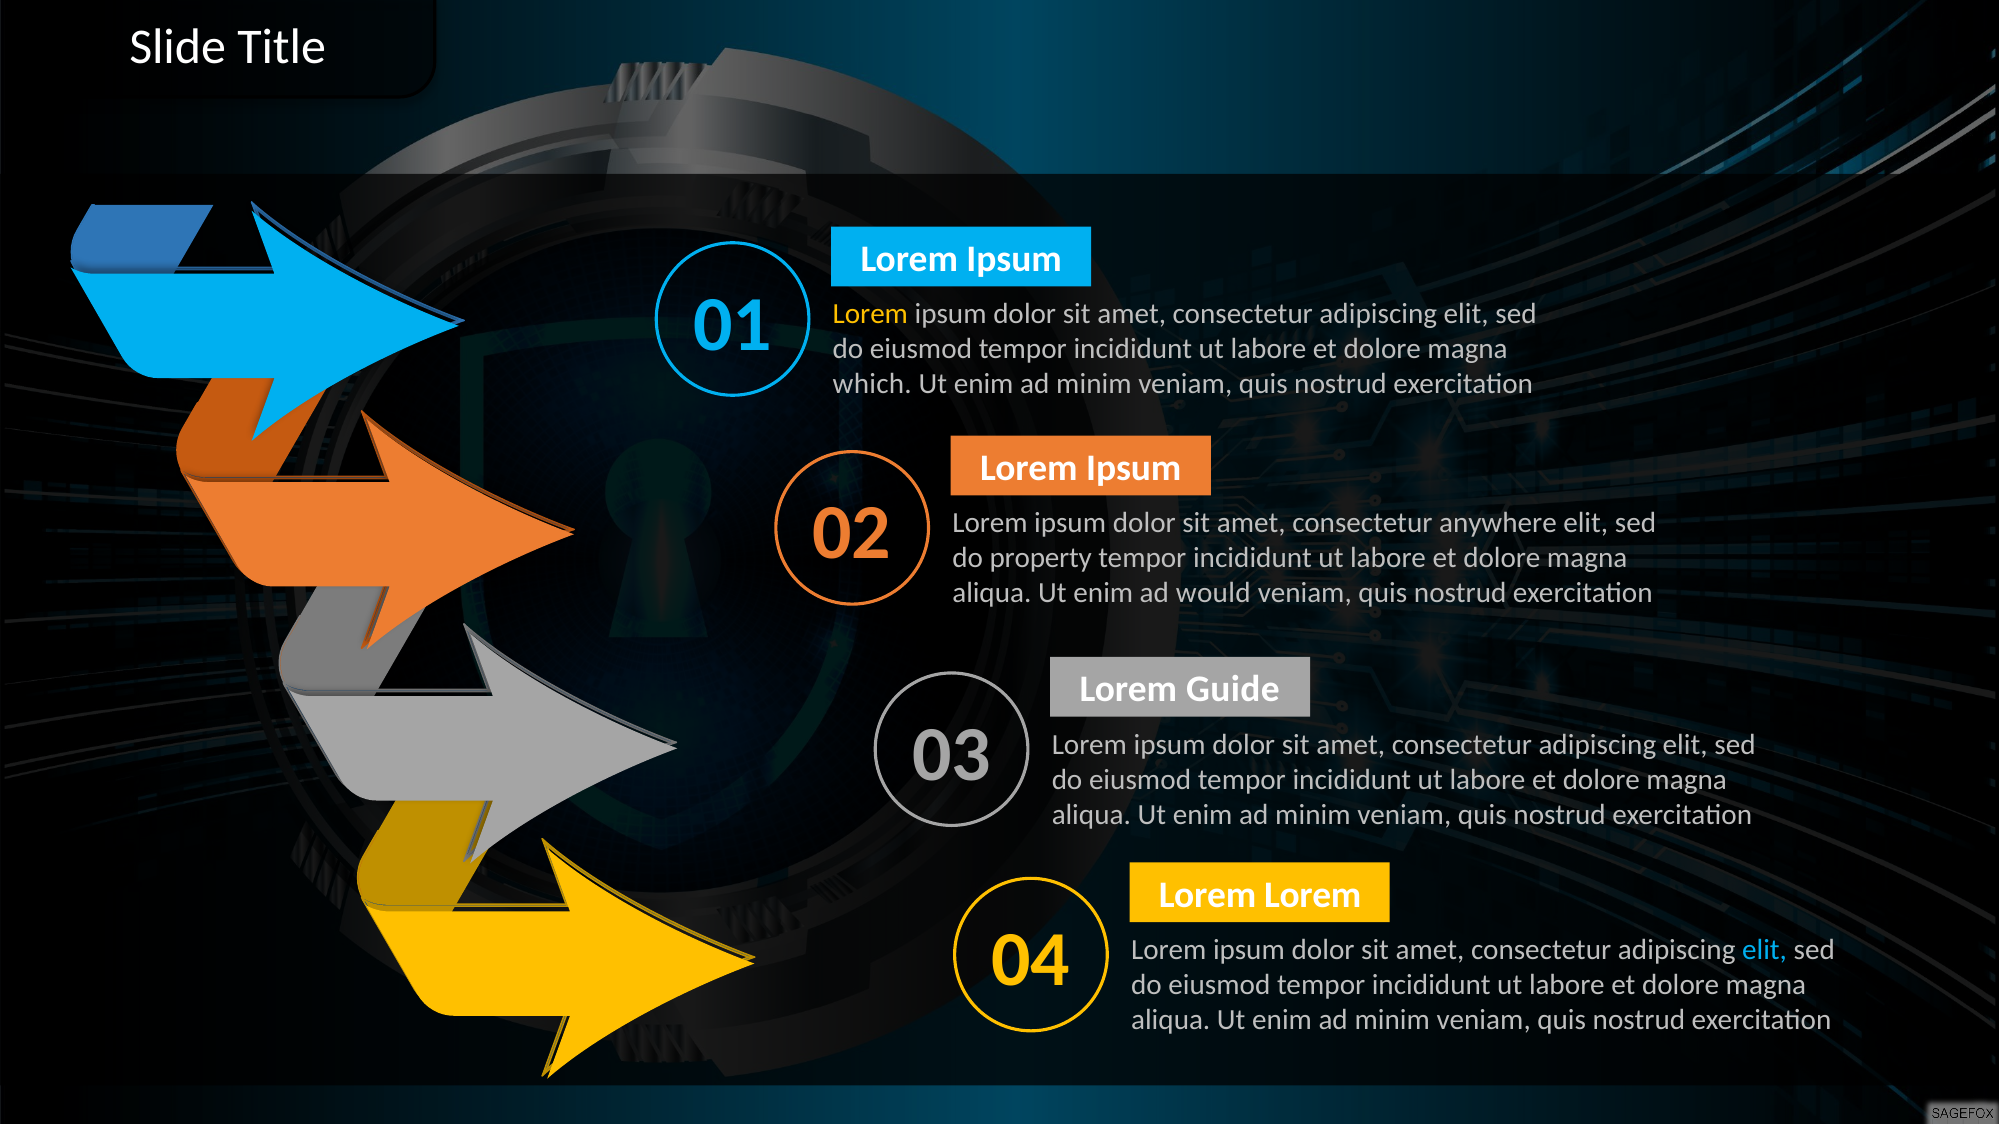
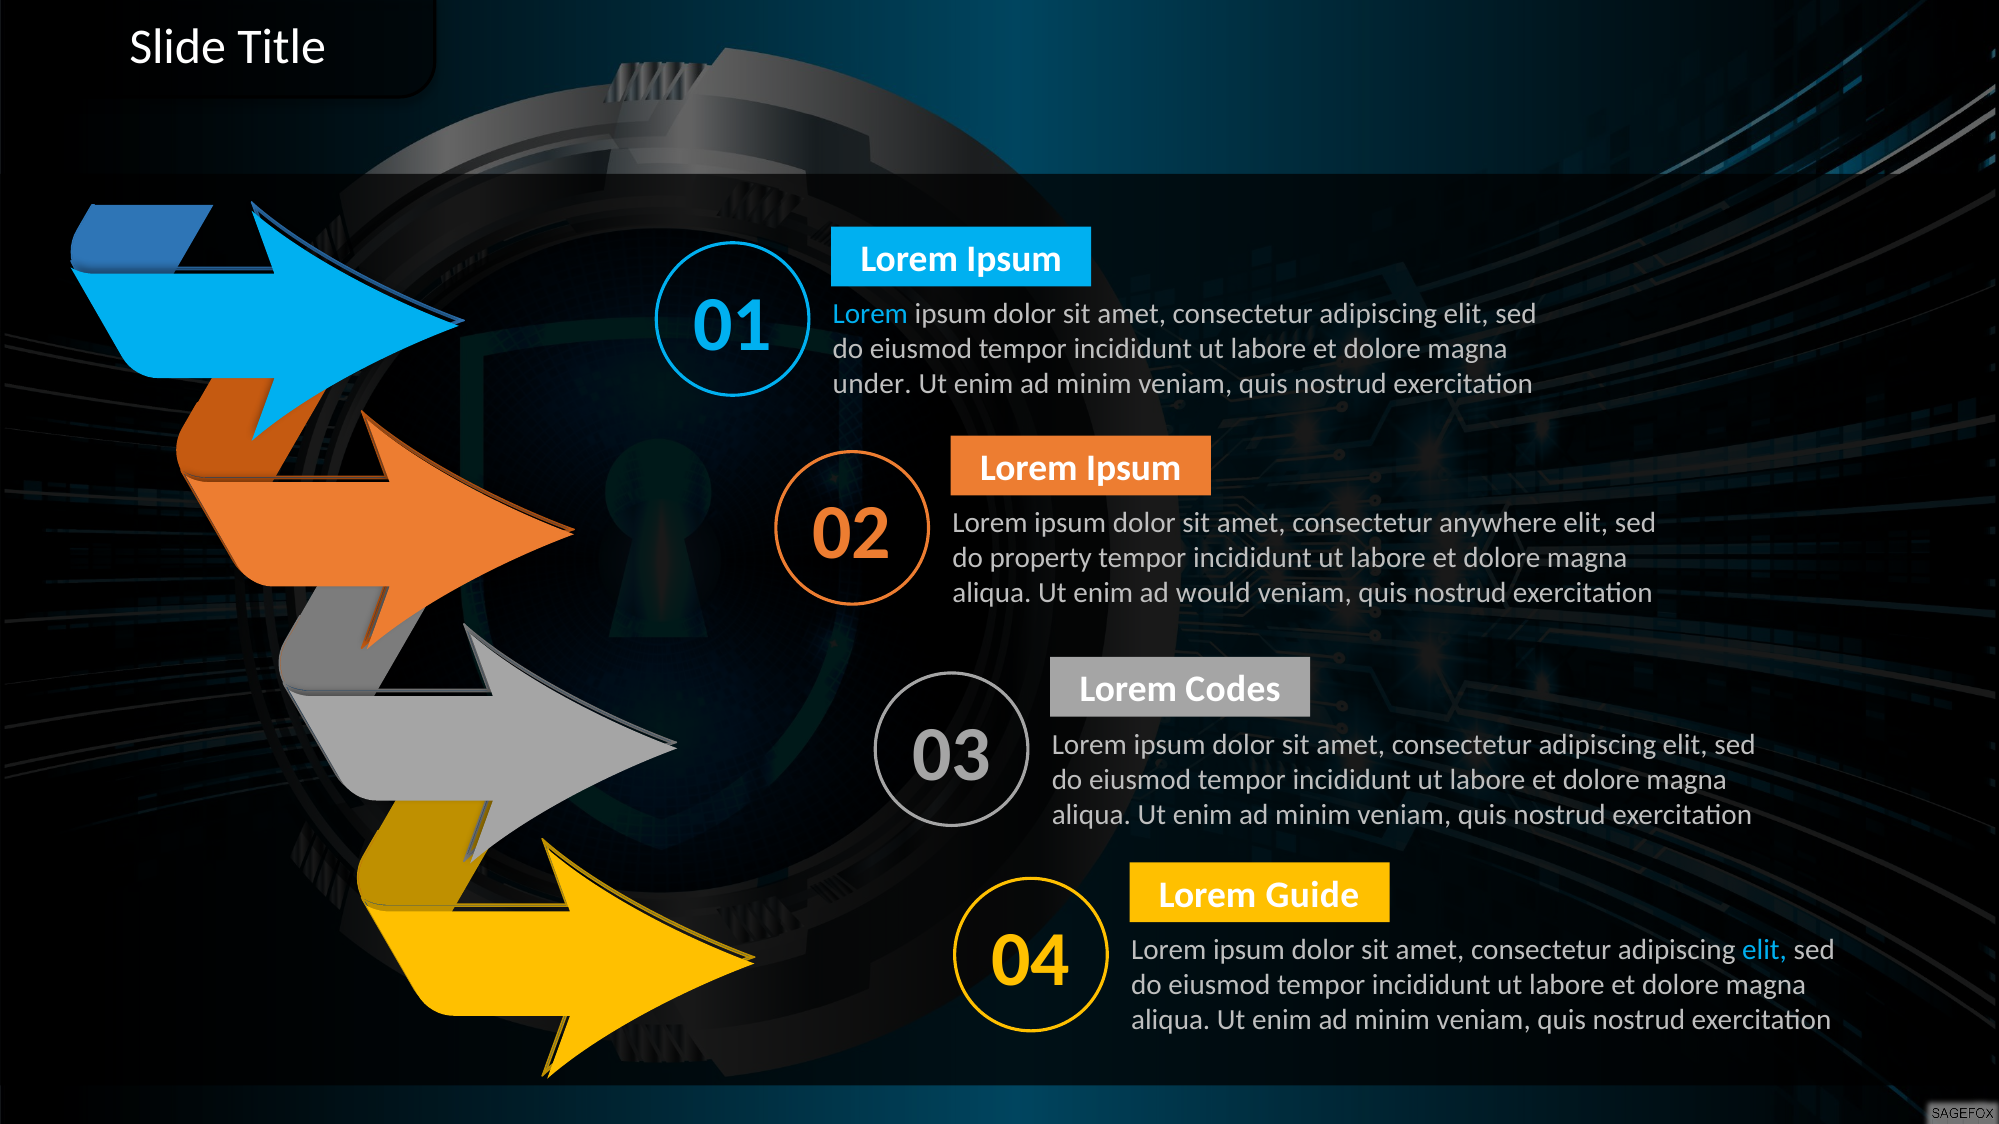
Lorem at (870, 314) colour: yellow -> light blue
which: which -> under
Guide: Guide -> Codes
Lorem Lorem: Lorem -> Guide
